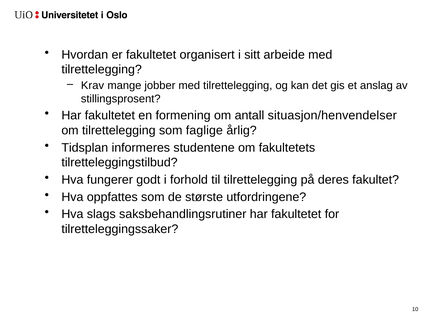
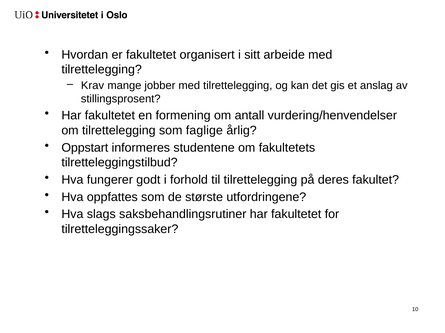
situasjon/henvendelser: situasjon/henvendelser -> vurdering/henvendelser
Tidsplan: Tidsplan -> Oppstart
